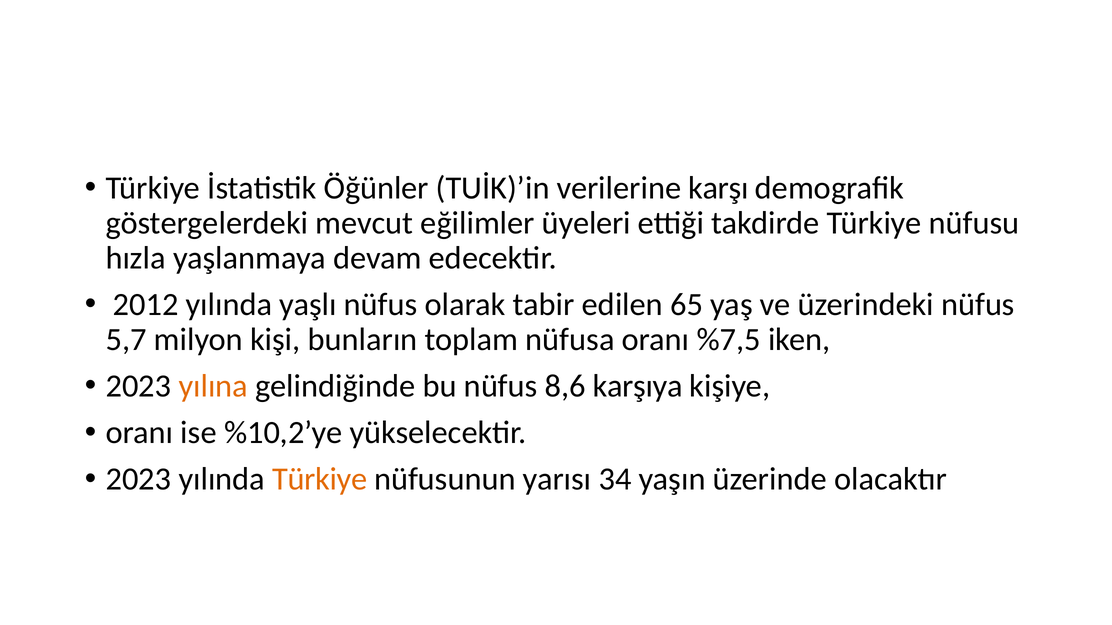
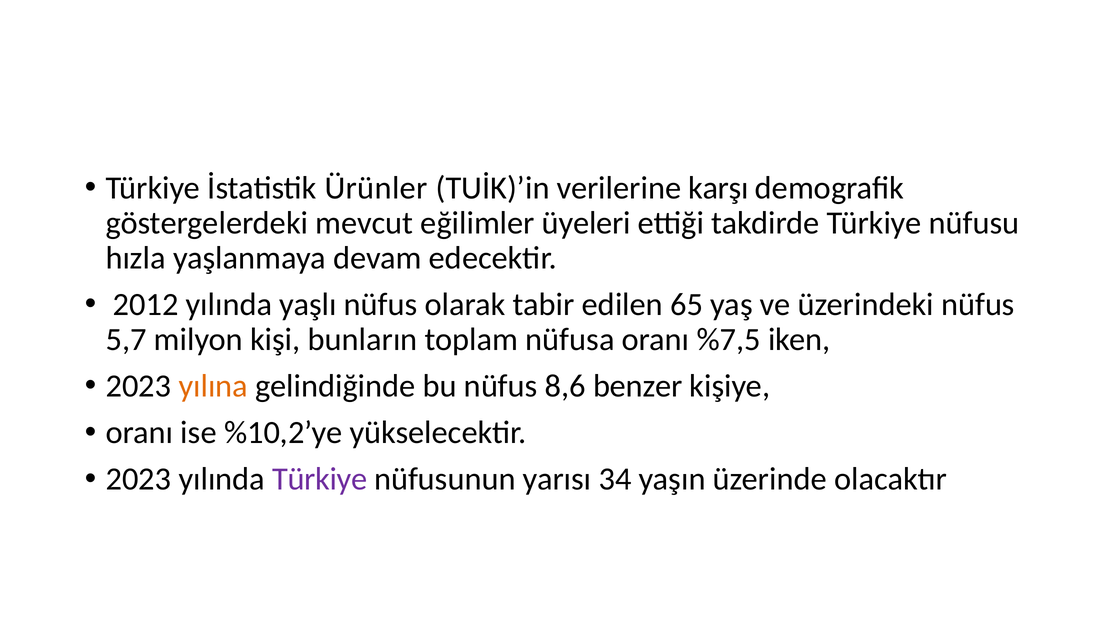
Öğünler: Öğünler -> Ürünler
karşıya: karşıya -> benzer
Türkiye at (320, 480) colour: orange -> purple
